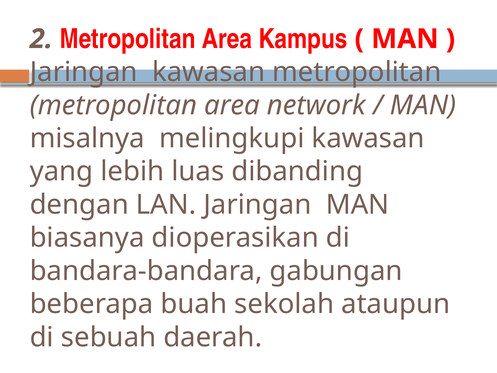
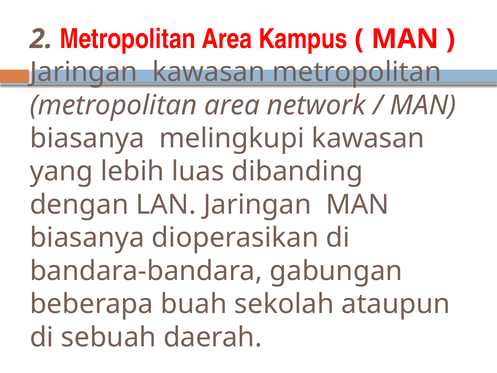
misalnya at (87, 138): misalnya -> biasanya
